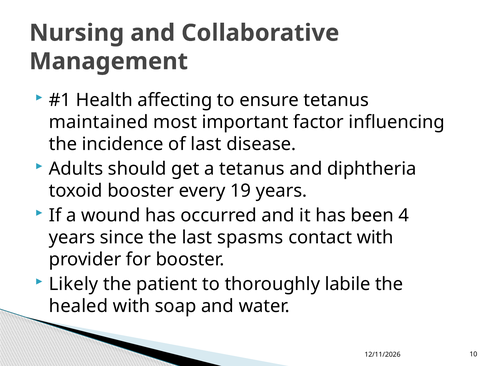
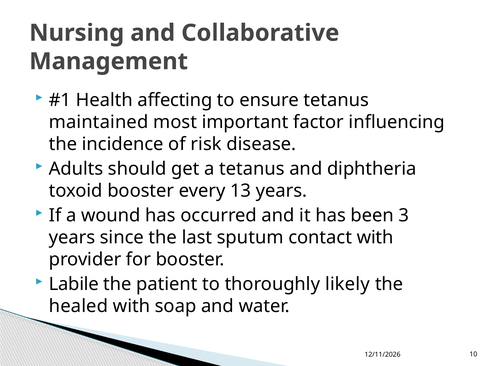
of last: last -> risk
19: 19 -> 13
4: 4 -> 3
spasms: spasms -> sputum
Likely: Likely -> Labile
labile: labile -> likely
